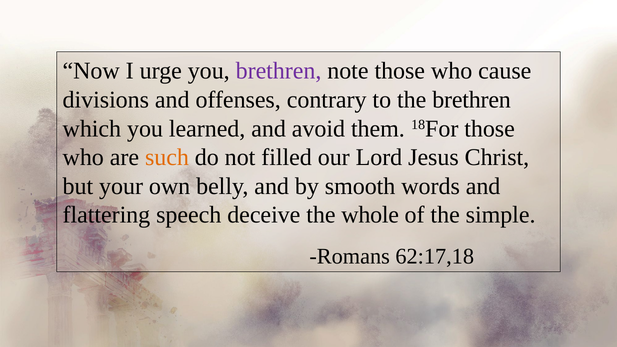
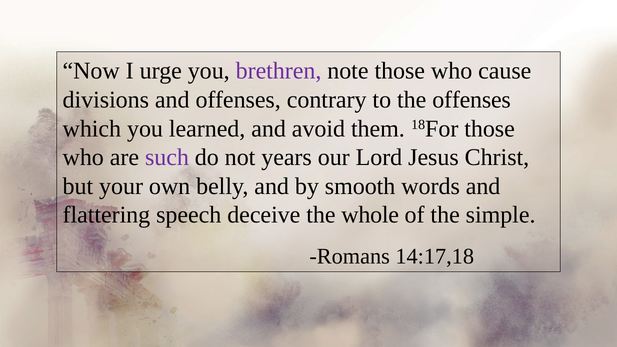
the brethren: brethren -> offenses
such colour: orange -> purple
filled: filled -> years
62:17,18: 62:17,18 -> 14:17,18
